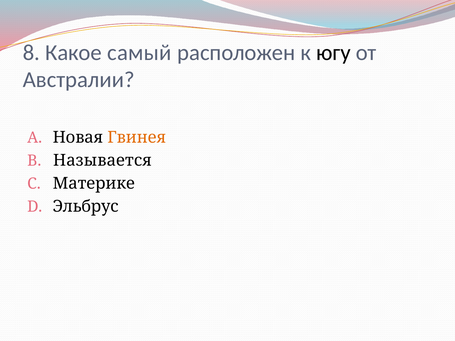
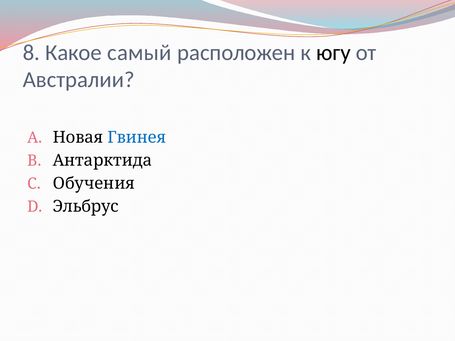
Гвинея colour: orange -> blue
Называется: Называется -> Антарктида
Материке: Материке -> Обучения
